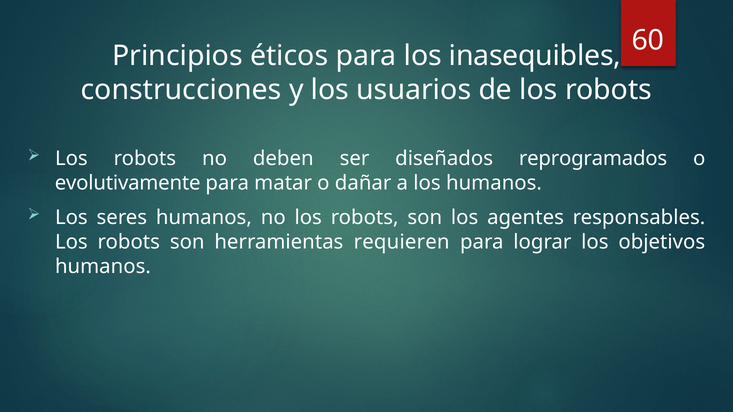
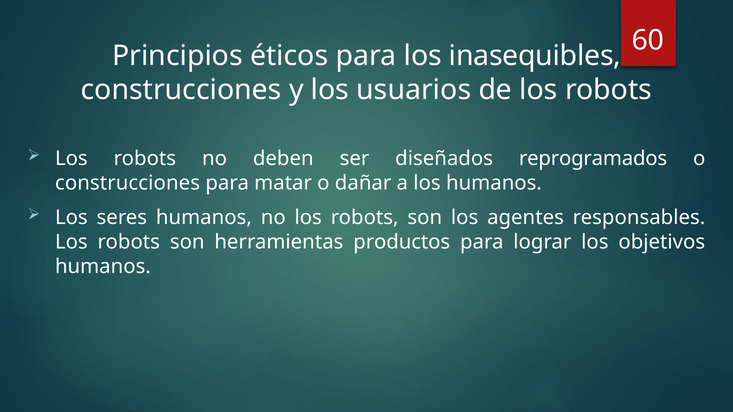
evolutivamente at (128, 183): evolutivamente -> construcciones
requieren: requieren -> productos
